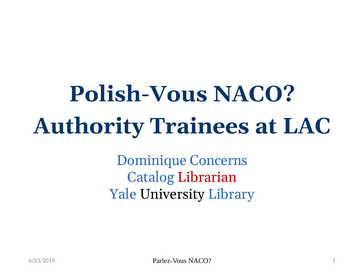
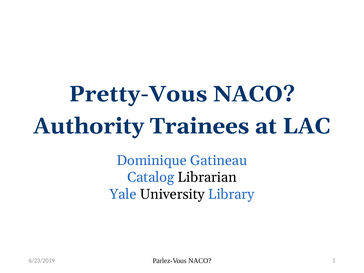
Polish-Vous: Polish-Vous -> Pretty-Vous
Concerns: Concerns -> Gatineau
Librarian colour: red -> black
